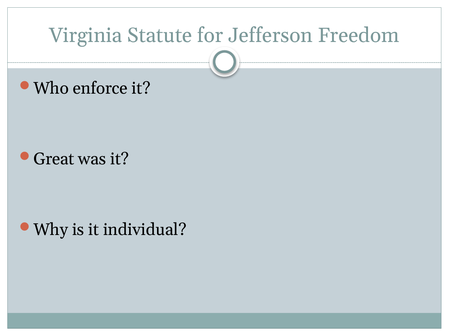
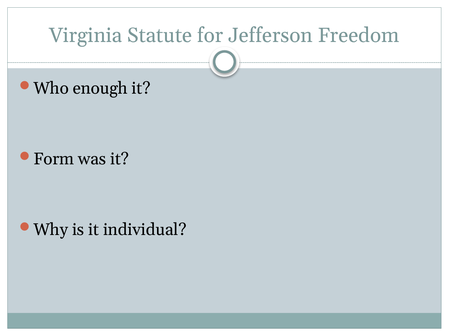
enforce: enforce -> enough
Great: Great -> Form
